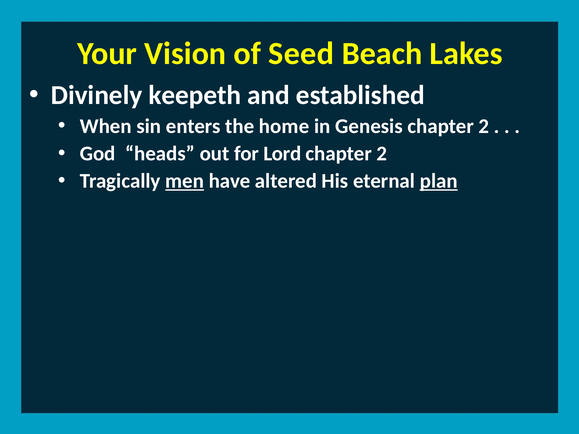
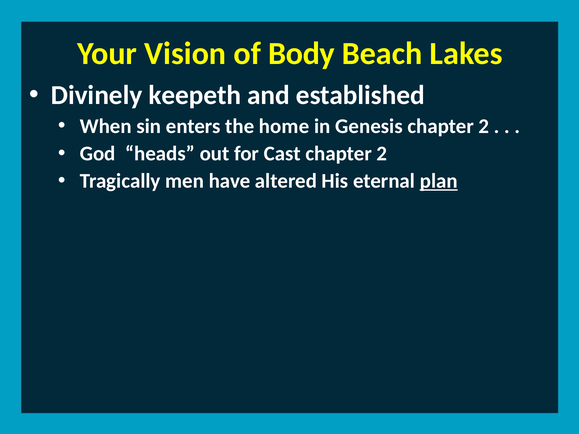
Seed: Seed -> Body
Lord: Lord -> Cast
men underline: present -> none
